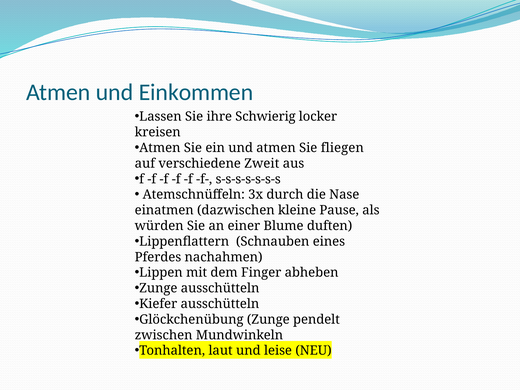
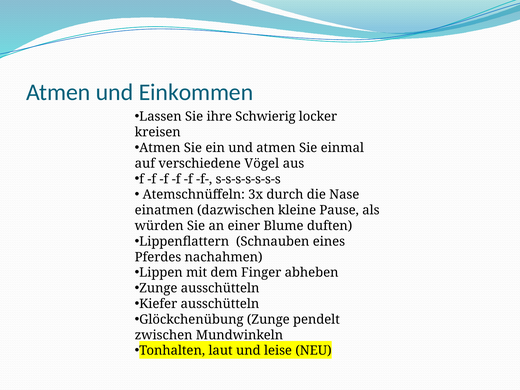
fliegen: fliegen -> einmal
Zweit: Zweit -> Vögel
